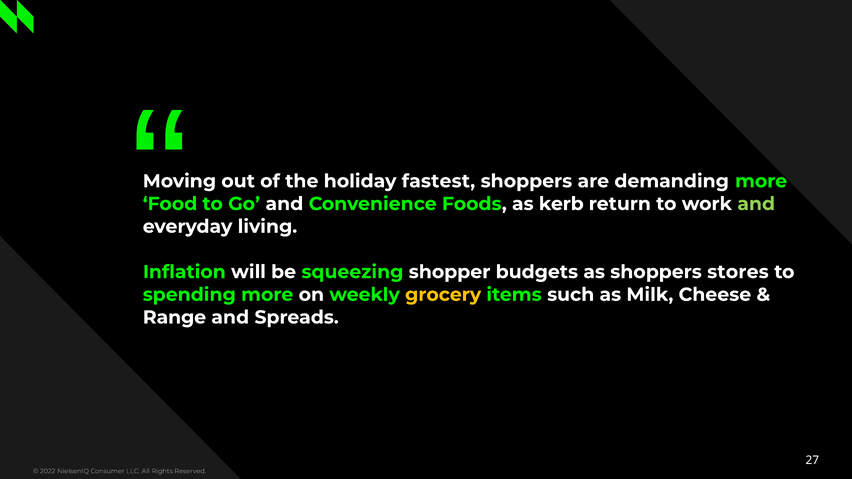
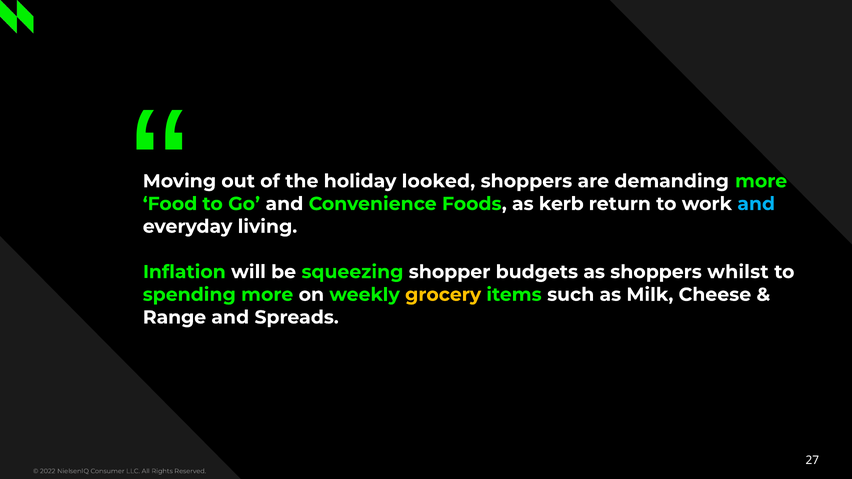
fastest: fastest -> looked
and at (756, 204) colour: light green -> light blue
stores: stores -> whilst
